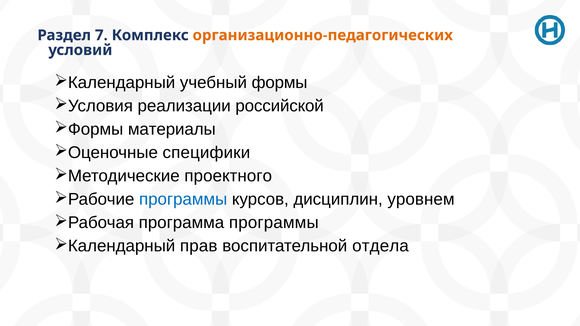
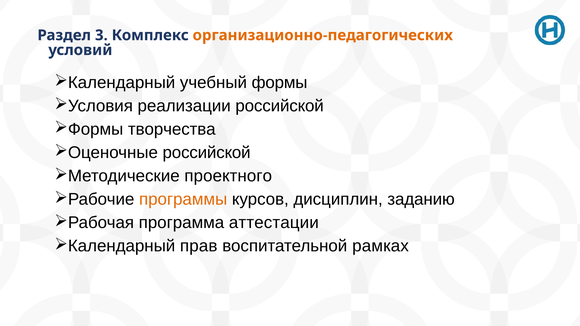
7: 7 -> 3
материалы: материалы -> творчества
специфики at (206, 153): специфики -> российской
программы at (183, 199) colour: blue -> orange
уровнем: уровнем -> заданию
программа программы: программы -> аттестации
отдела: отдела -> рамках
